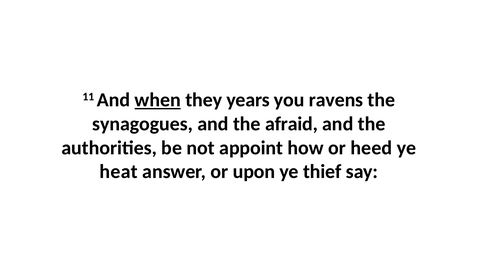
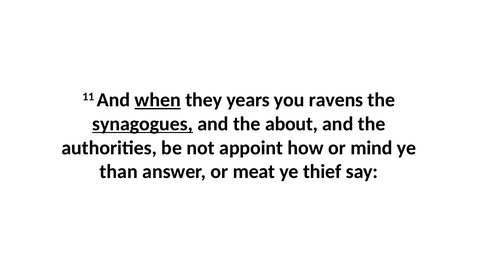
synagogues underline: none -> present
afraid: afraid -> about
heed: heed -> mind
heat: heat -> than
upon: upon -> meat
